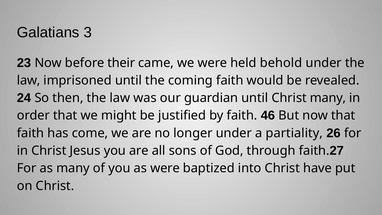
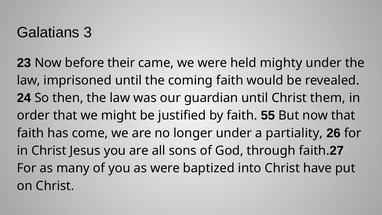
behold: behold -> mighty
Christ many: many -> them
46: 46 -> 55
